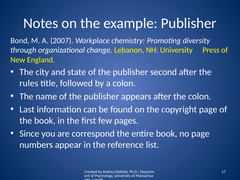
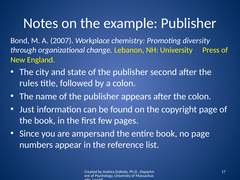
Last: Last -> Just
correspond: correspond -> ampersand
